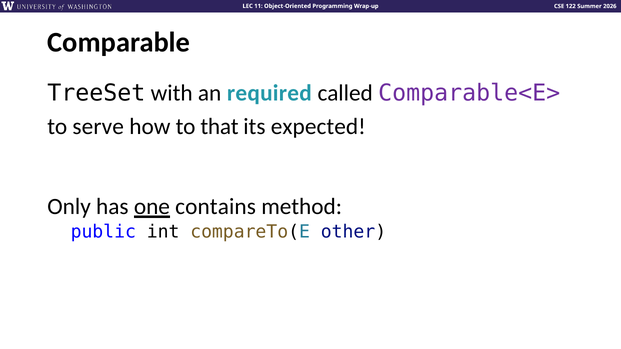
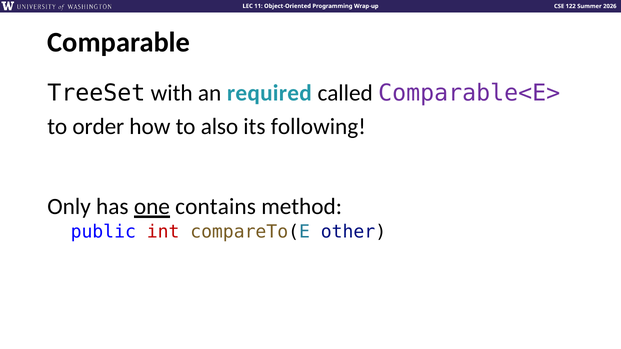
serve: serve -> order
that: that -> also
expected: expected -> following
int colour: black -> red
